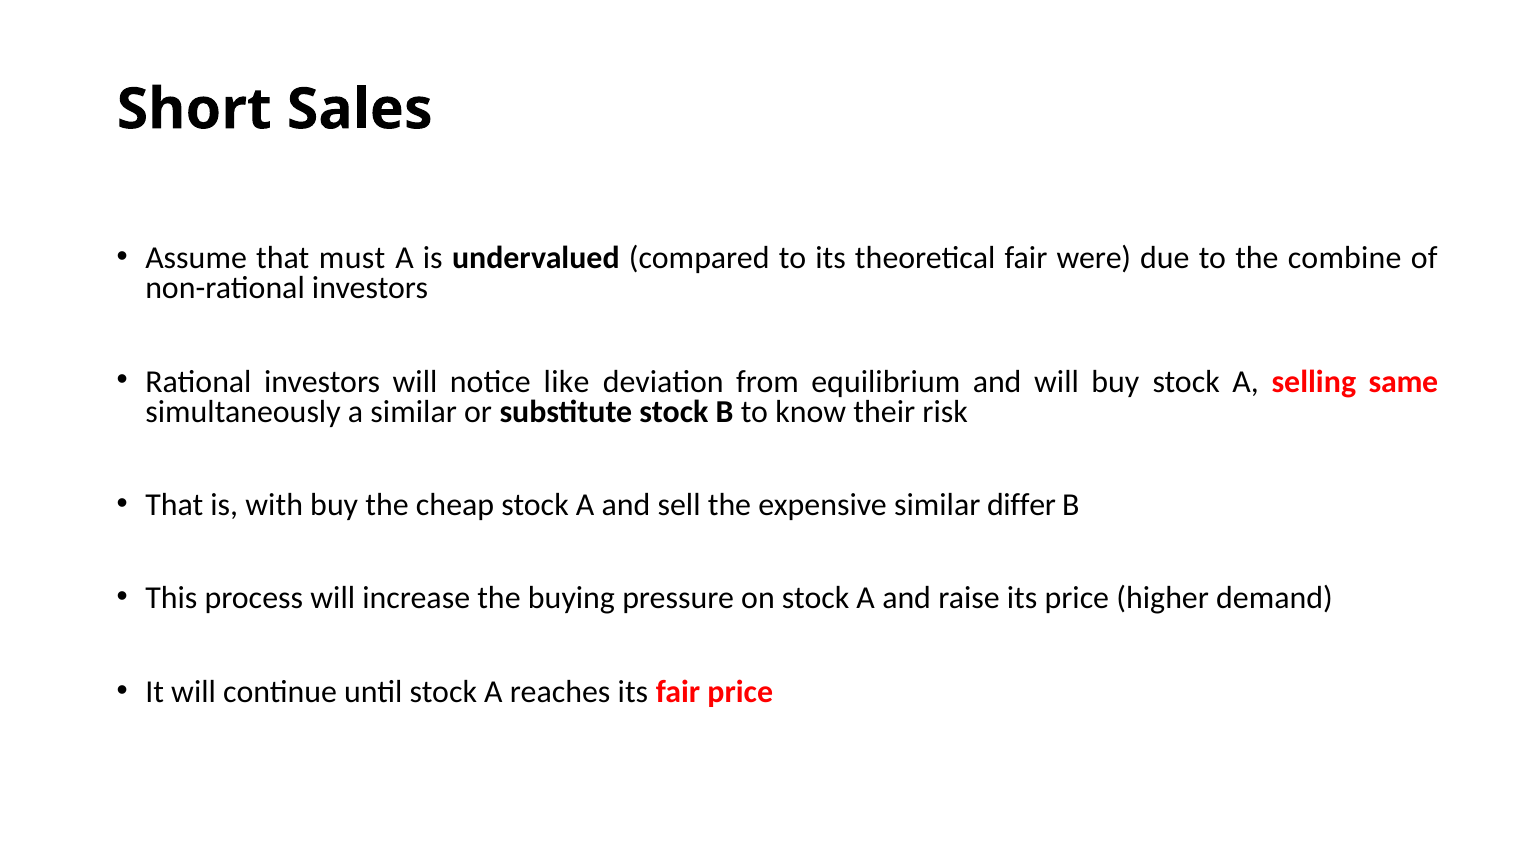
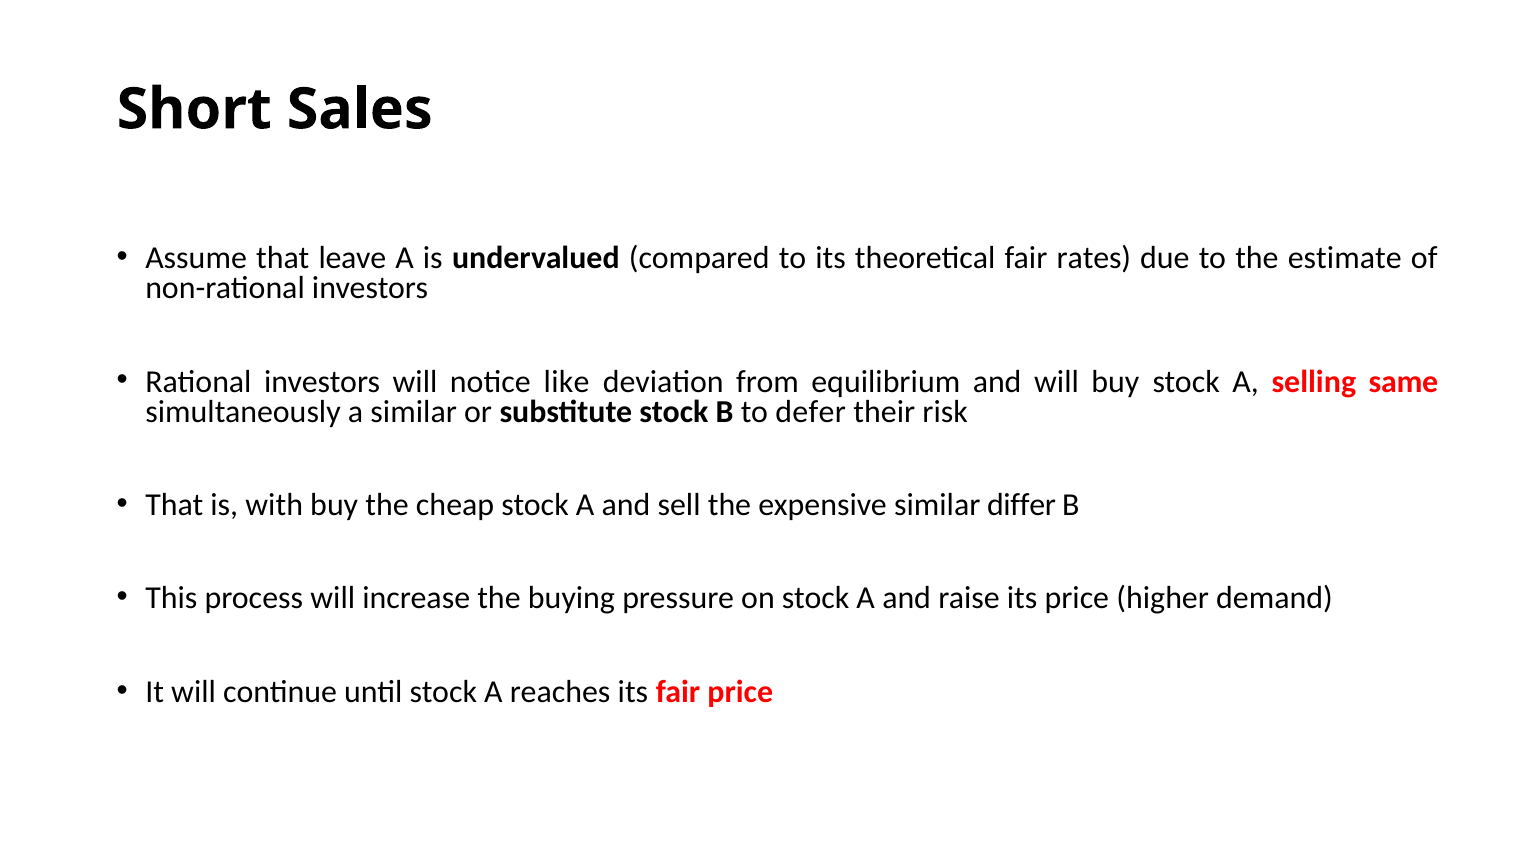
must: must -> leave
were: were -> rates
combine: combine -> estimate
know: know -> defer
